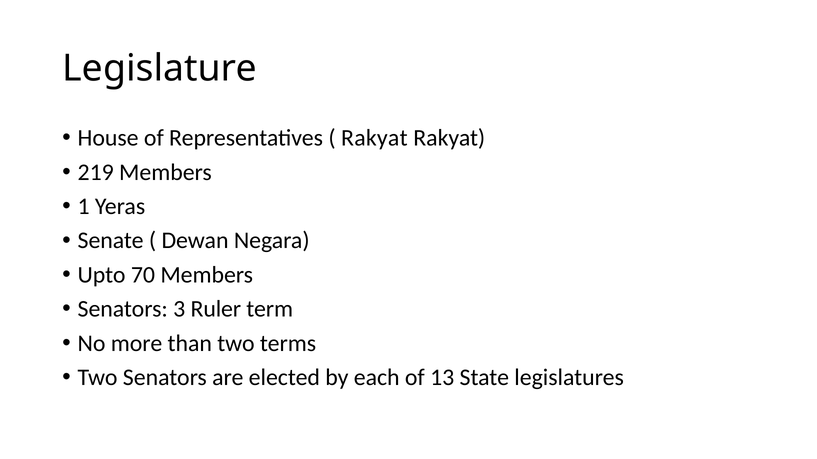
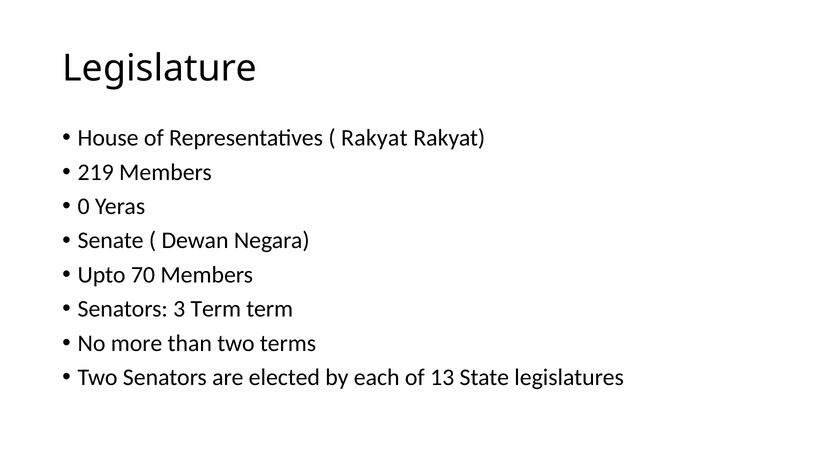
1: 1 -> 0
3 Ruler: Ruler -> Term
